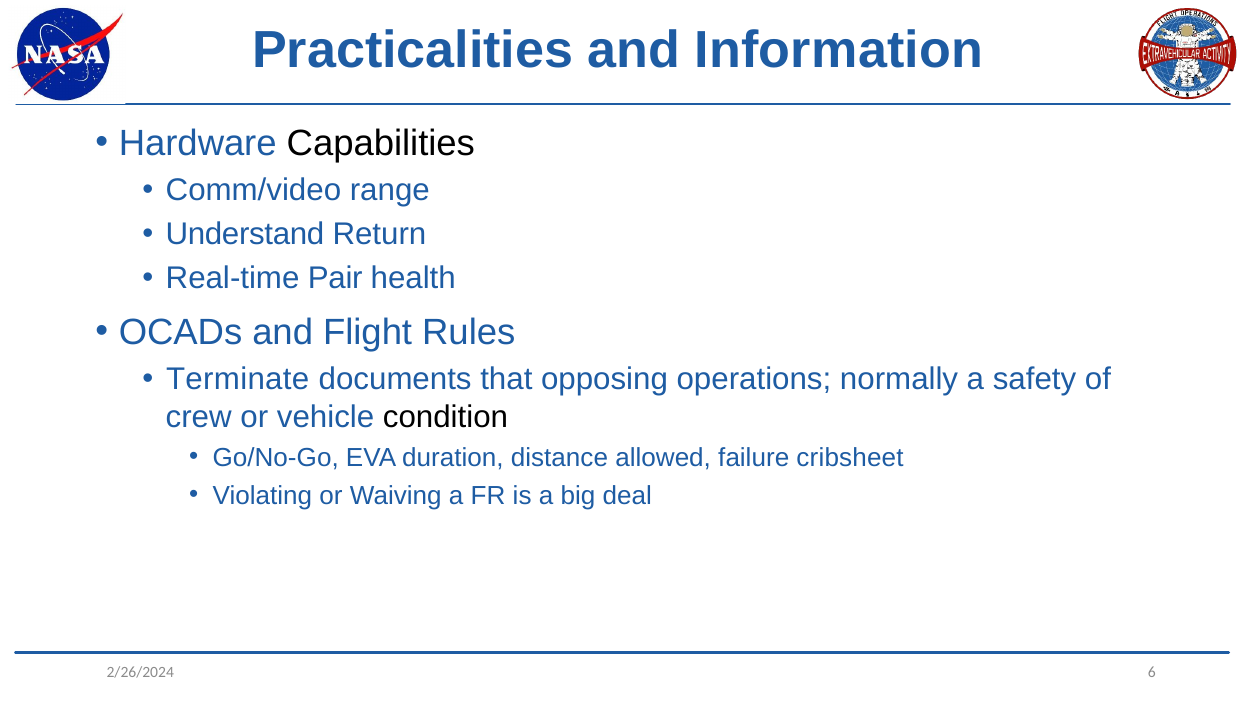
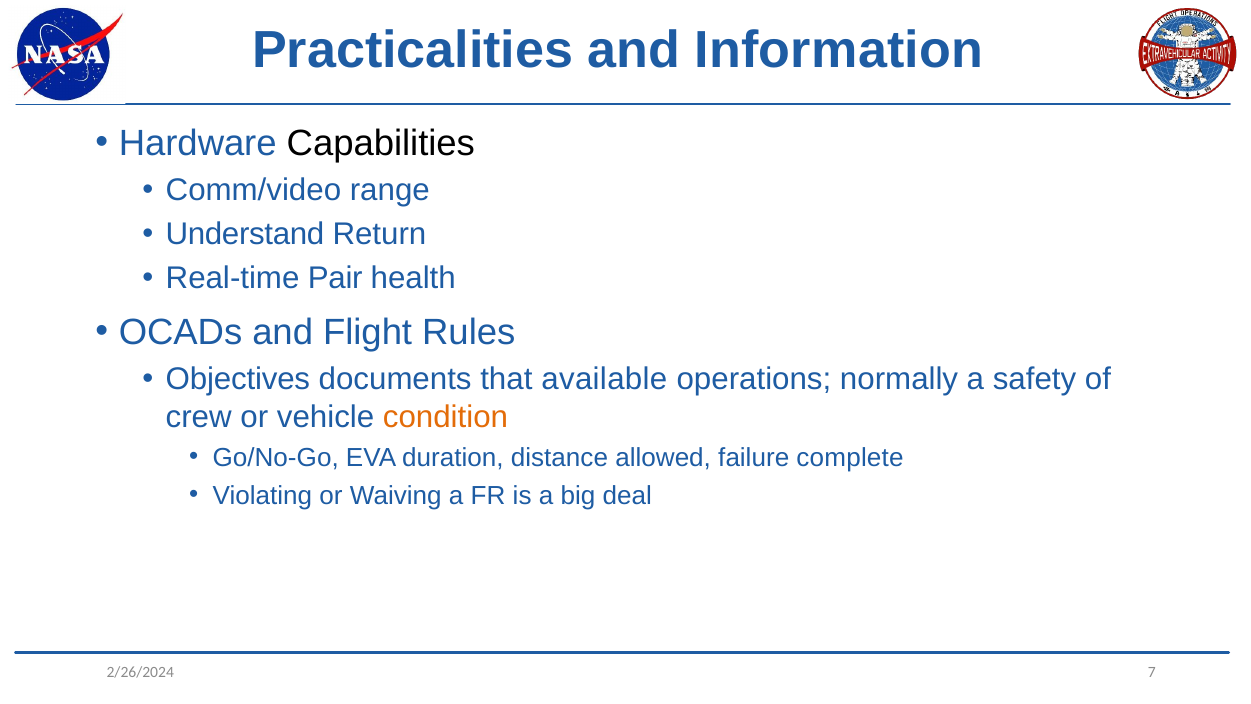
Terminate: Terminate -> Objectives
opposing: opposing -> available
condition colour: black -> orange
cribsheet: cribsheet -> complete
6: 6 -> 7
